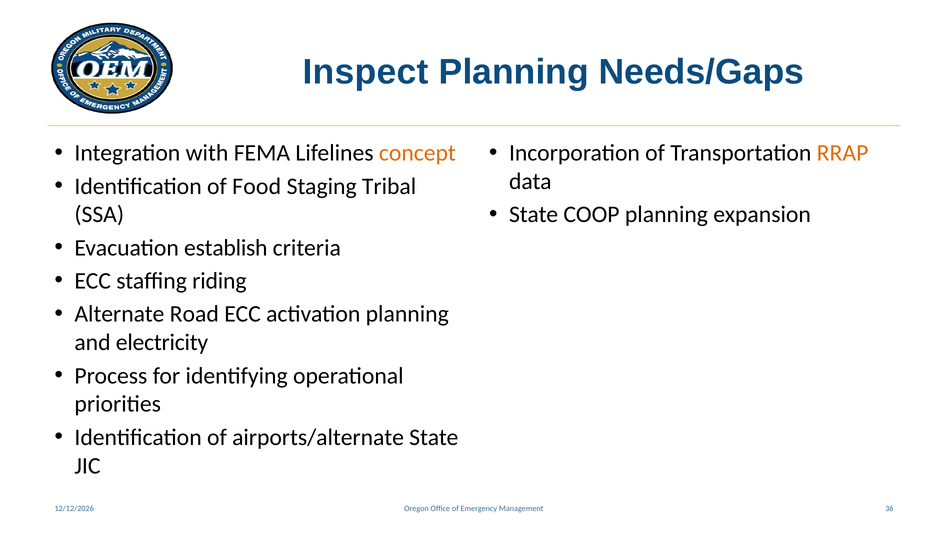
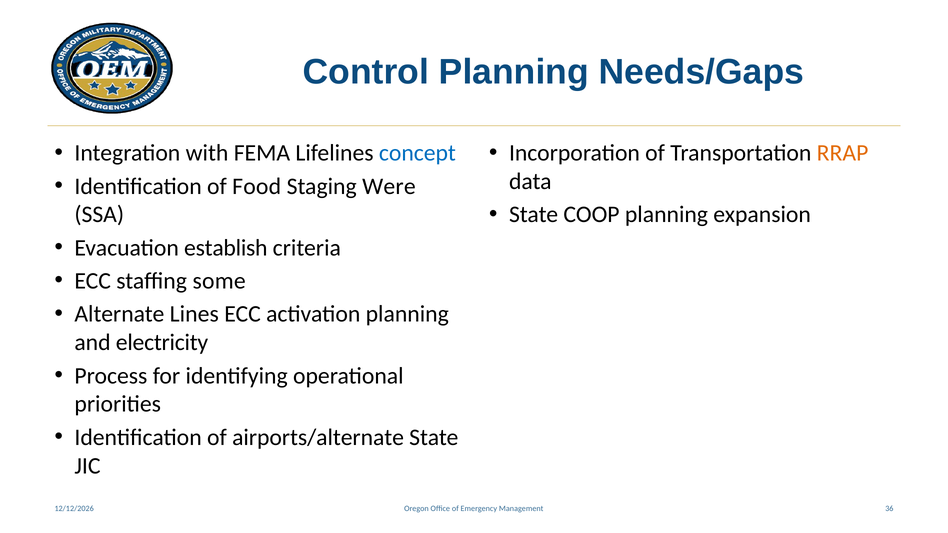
Inspect: Inspect -> Control
concept colour: orange -> blue
Tribal: Tribal -> Were
riding: riding -> some
Road: Road -> Lines
